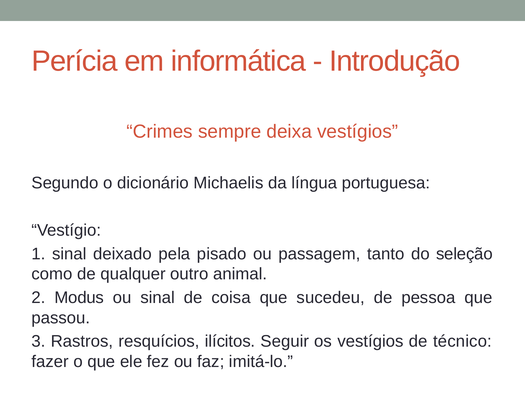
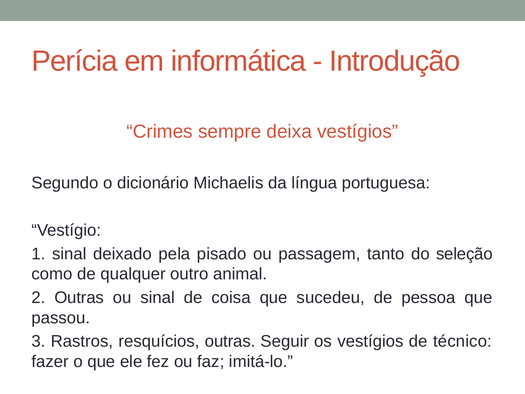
2 Modus: Modus -> Outras
resquícios ilícitos: ilícitos -> outras
